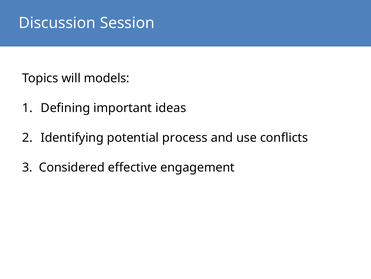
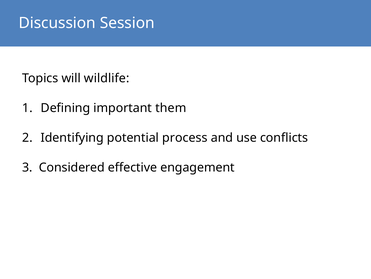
models: models -> wildlife
ideas: ideas -> them
